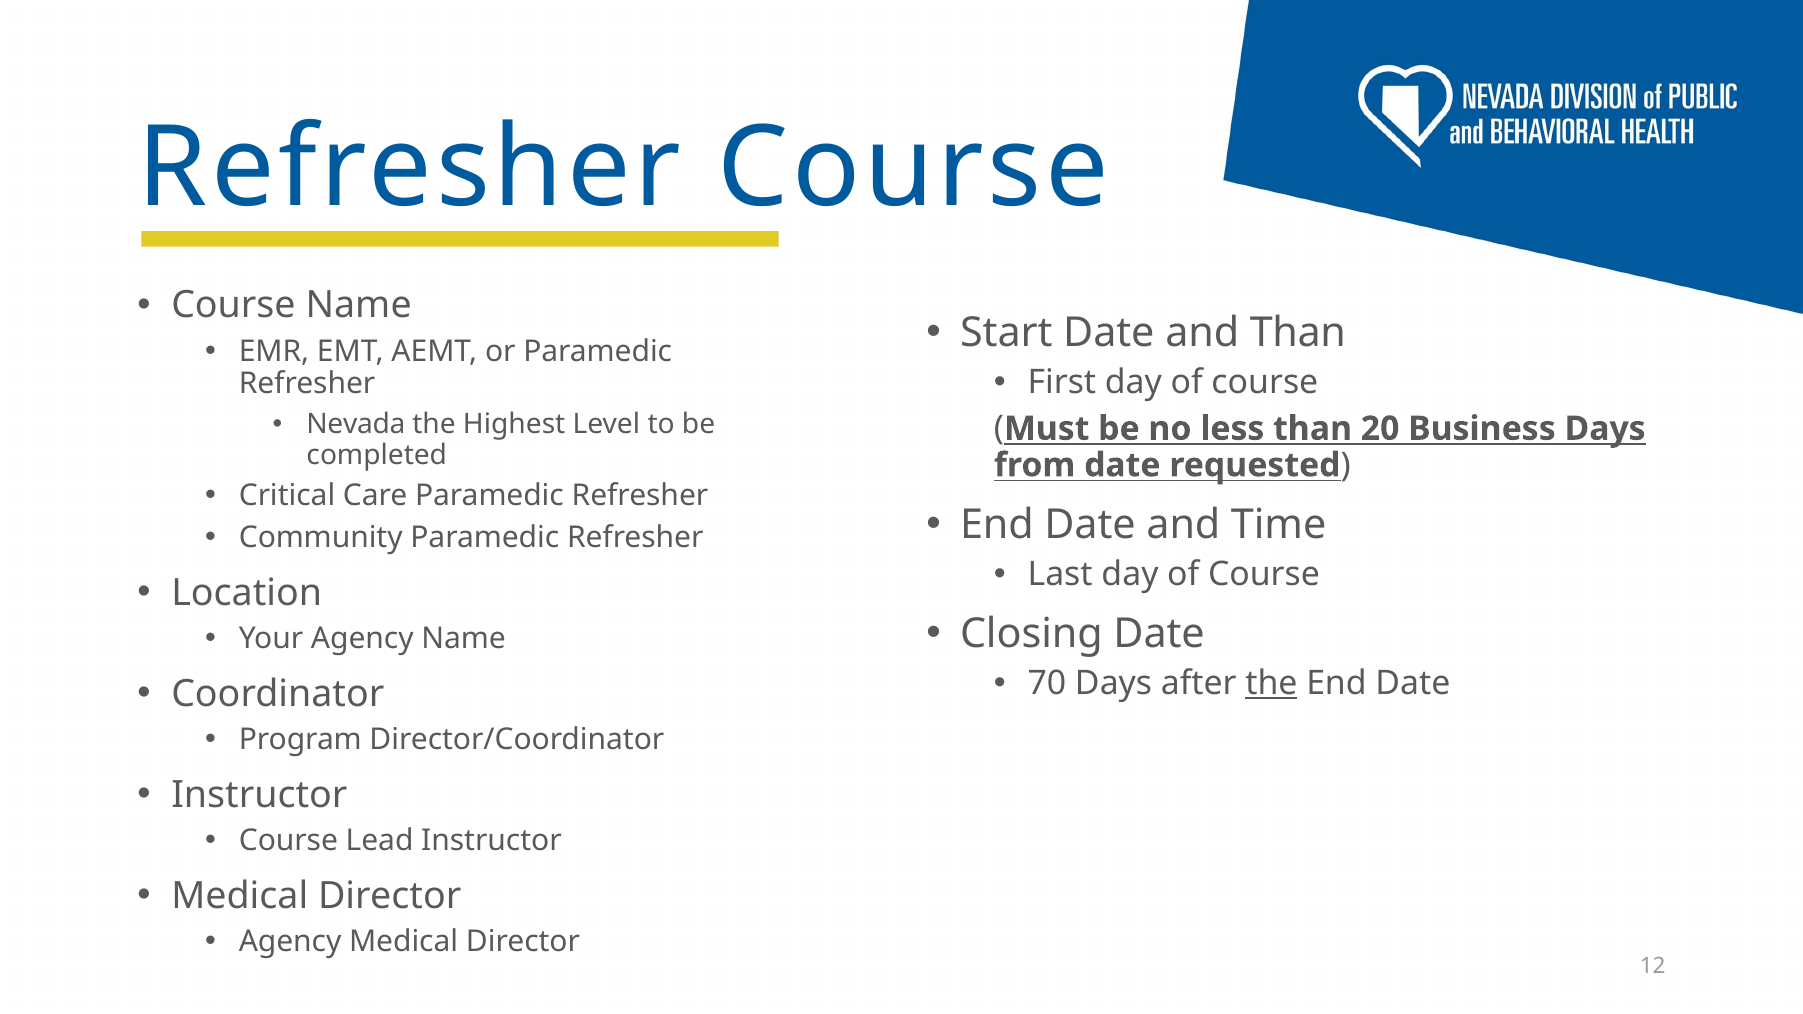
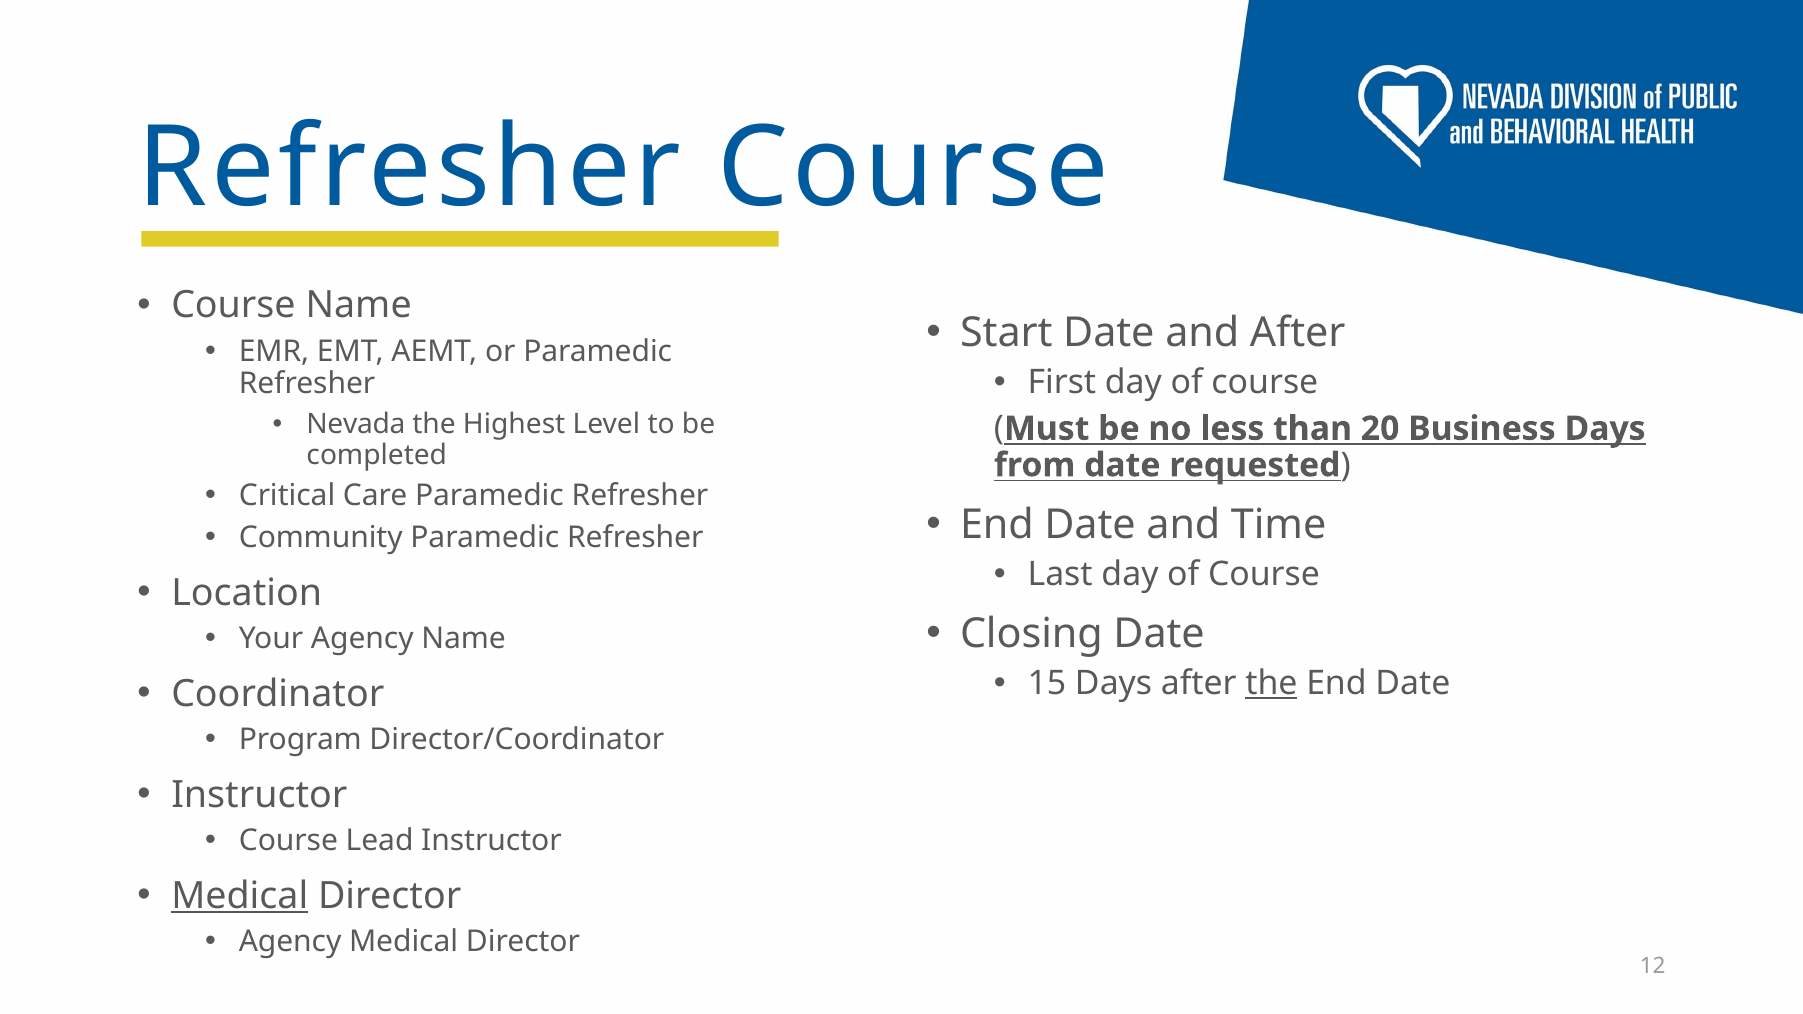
and Than: Than -> After
70: 70 -> 15
Medical at (240, 896) underline: none -> present
